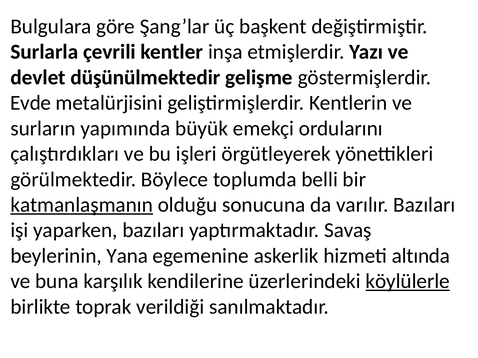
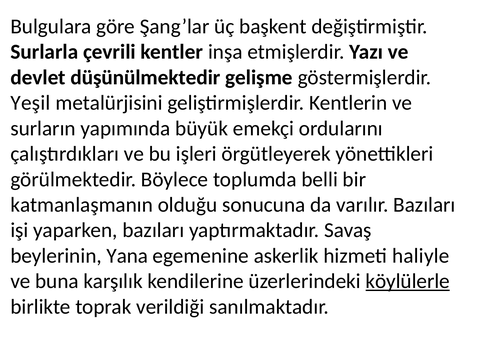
Evde: Evde -> Yeşil
katmanlaşmanın underline: present -> none
altında: altında -> haliyle
